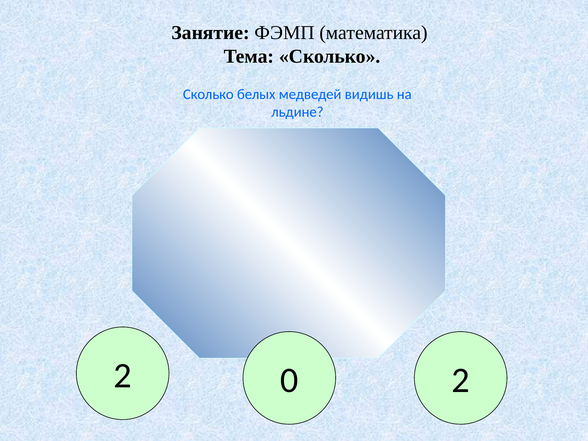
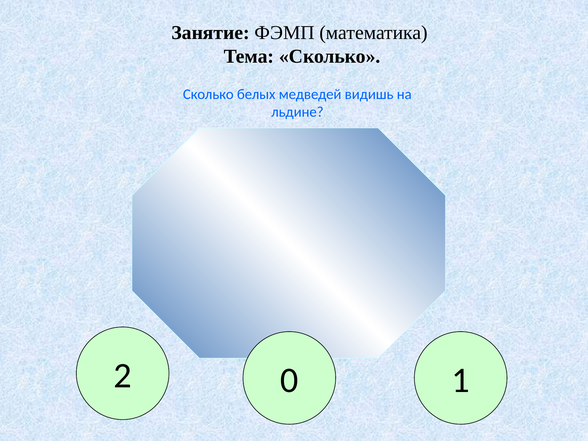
2 2: 2 -> 1
